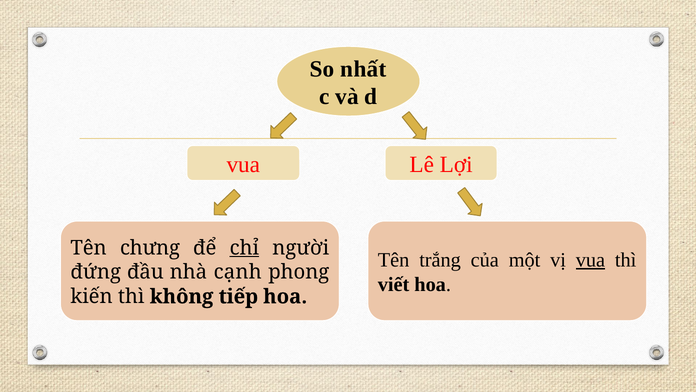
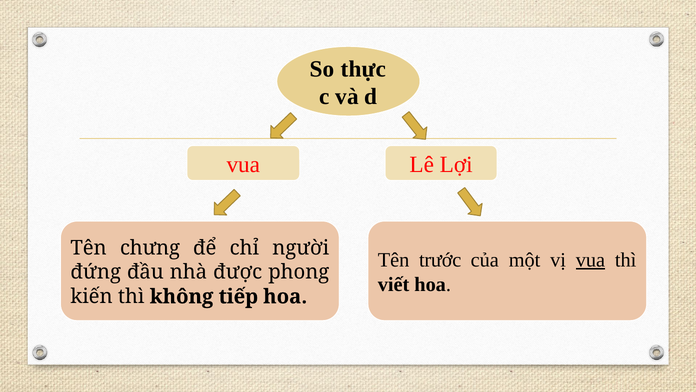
nhất: nhất -> thực
chỉ underline: present -> none
trắng: trắng -> trước
cạnh: cạnh -> được
